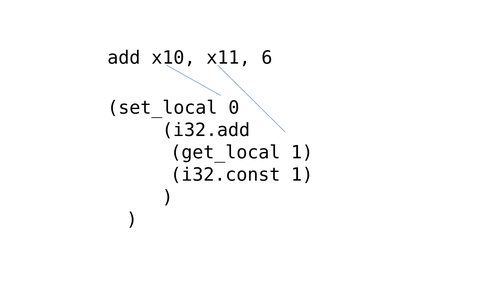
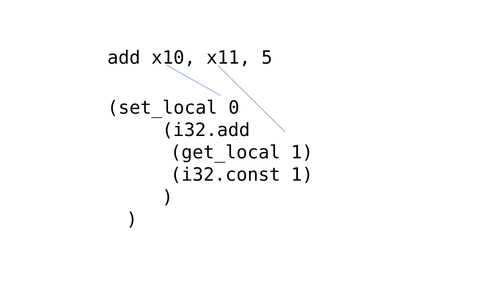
6: 6 -> 5
